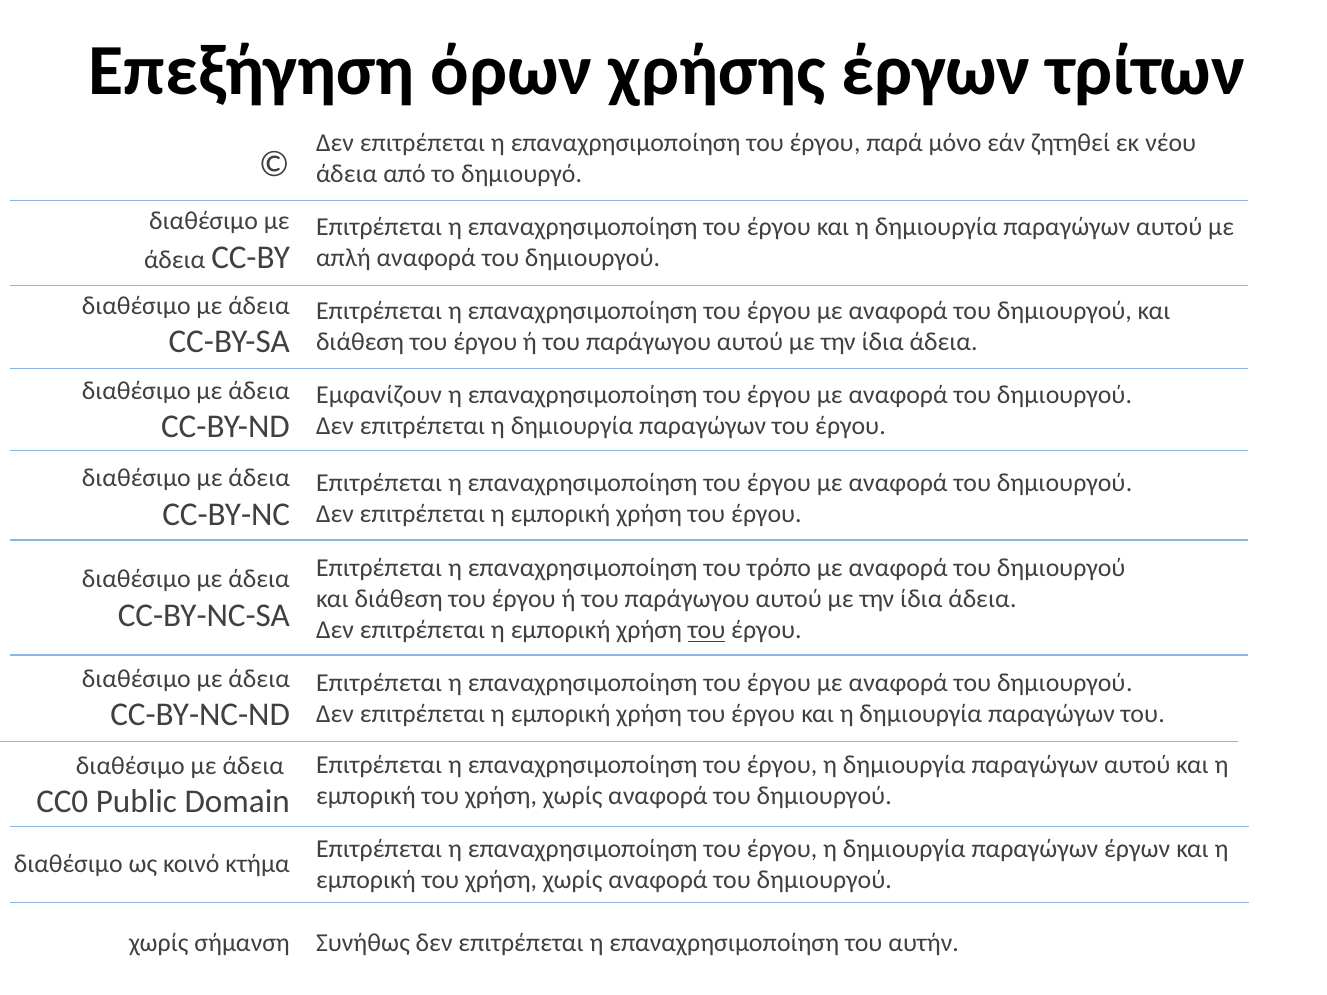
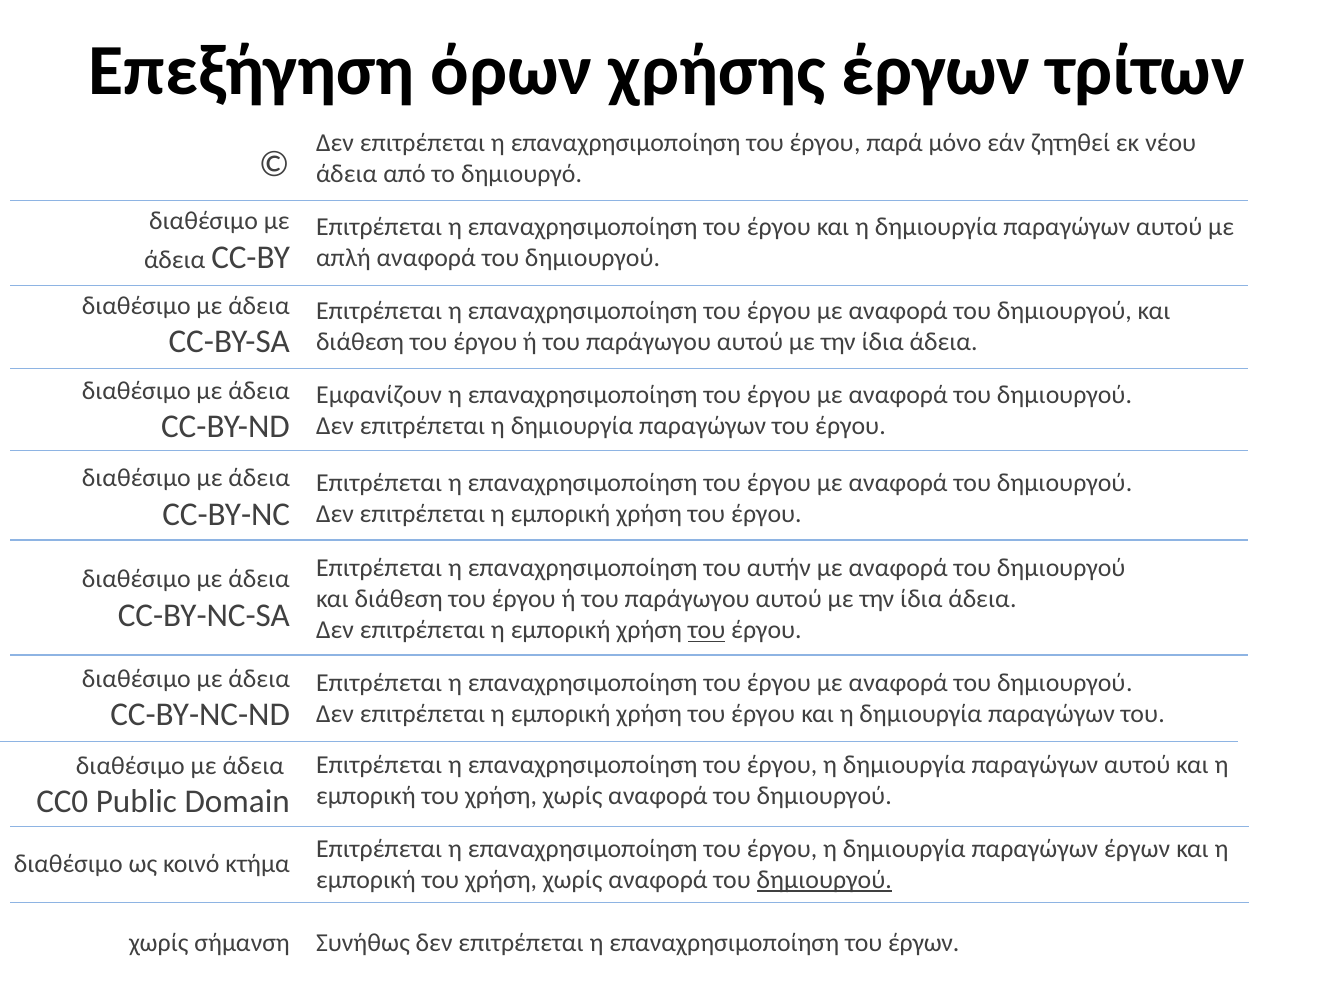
τρόπο: τρόπο -> αυτήν
δημιουργού at (824, 880) underline: none -> present
του αυτήν: αυτήν -> έργων
